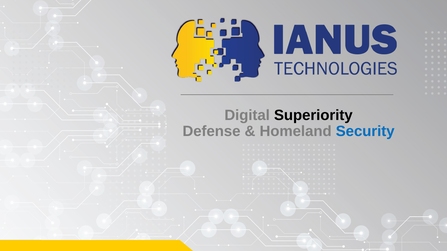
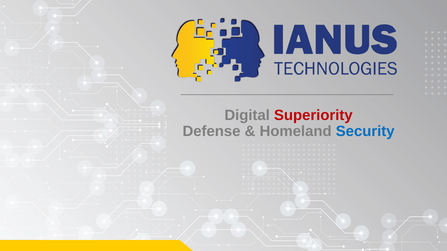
Superiority colour: black -> red
